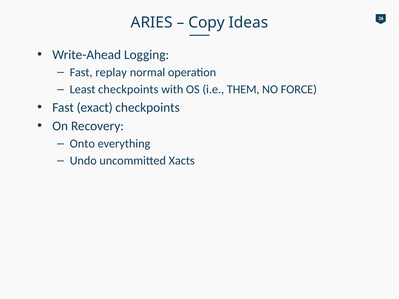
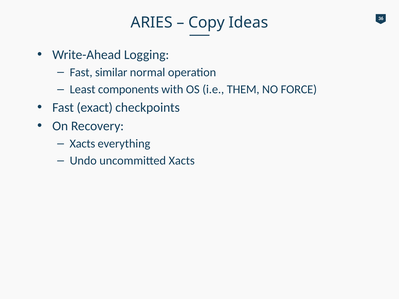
replay: replay -> similar
Least checkpoints: checkpoints -> components
Onto at (82, 144): Onto -> Xacts
